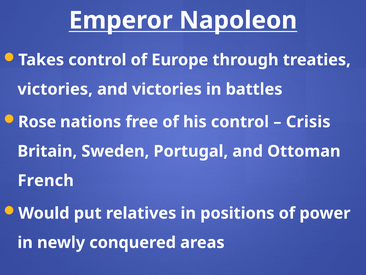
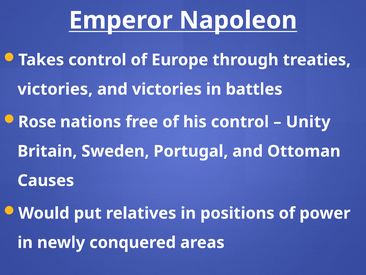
Crisis: Crisis -> Unity
French: French -> Causes
